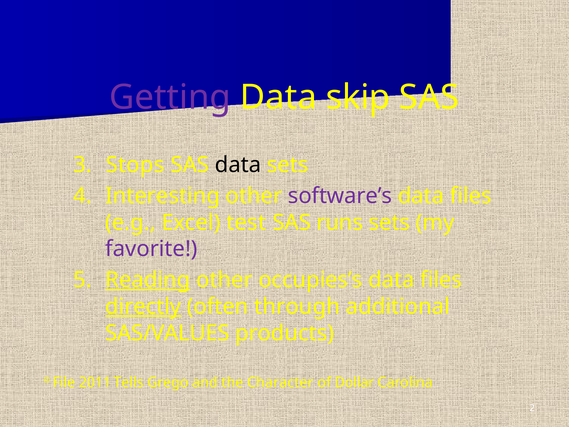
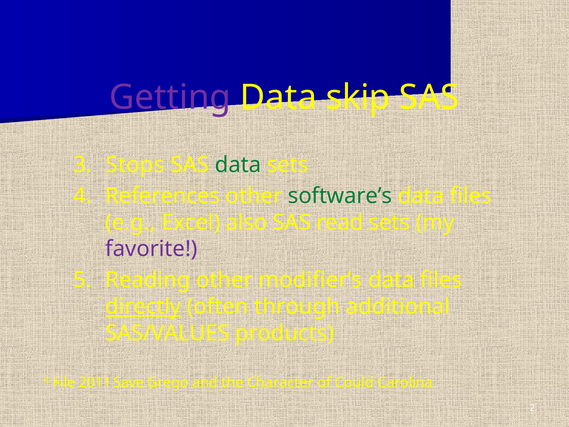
data at (238, 165) colour: black -> green
Interesting: Interesting -> References
software’s colour: purple -> green
test: test -> also
runs: runs -> read
Reading underline: present -> none
occupies’s: occupies’s -> modifier’s
Tells: Tells -> Save
Dollar: Dollar -> Could
